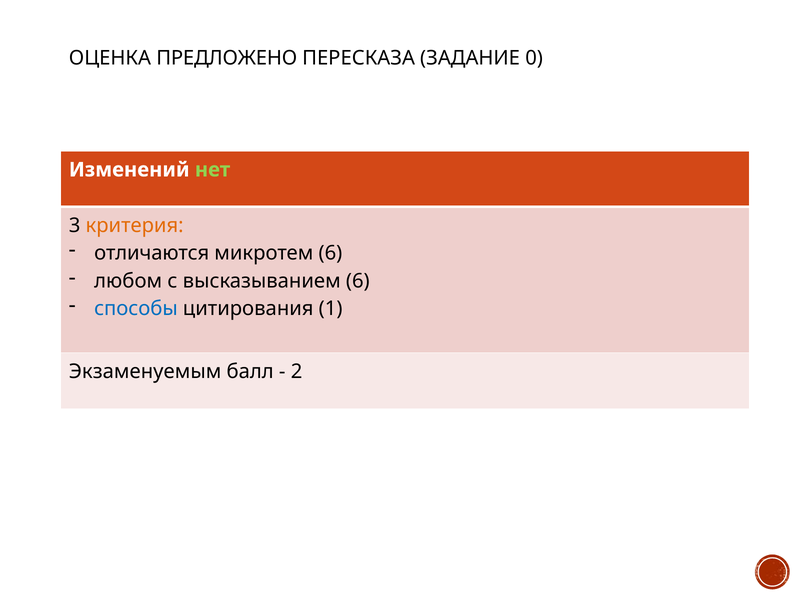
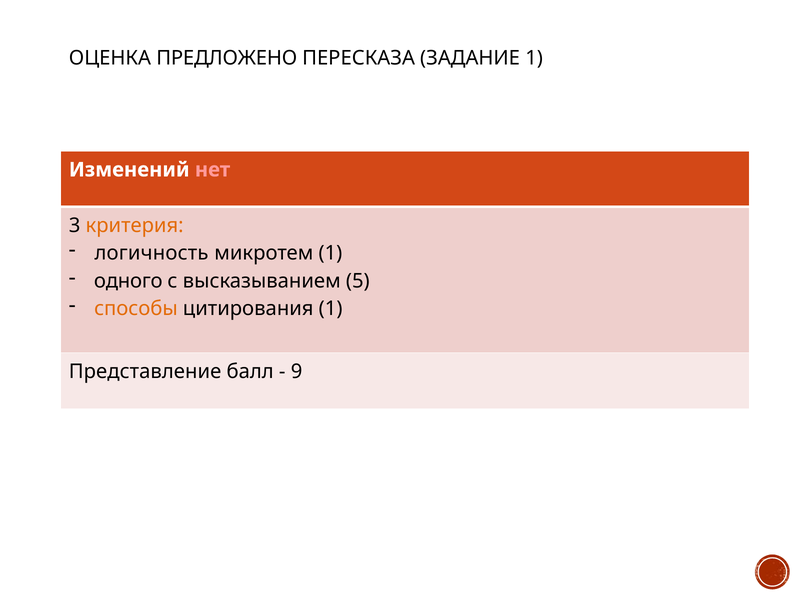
ЗАДАНИЕ 0: 0 -> 1
нет colour: light green -> pink
отличаются: отличаются -> логичность
микротем 6: 6 -> 1
любом: любом -> одного
высказыванием 6: 6 -> 5
способы colour: blue -> orange
Экзаменуемым: Экзаменуемым -> Представление
2: 2 -> 9
